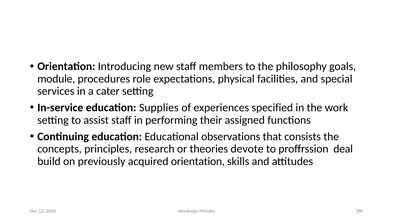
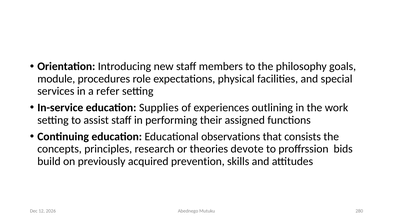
cater: cater -> refer
specified: specified -> outlining
deal: deal -> bids
acquired orientation: orientation -> prevention
